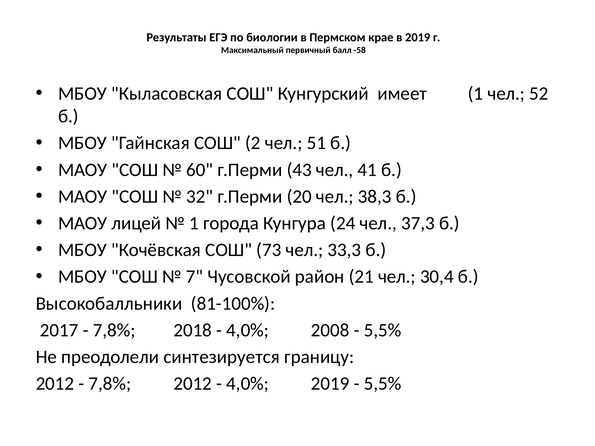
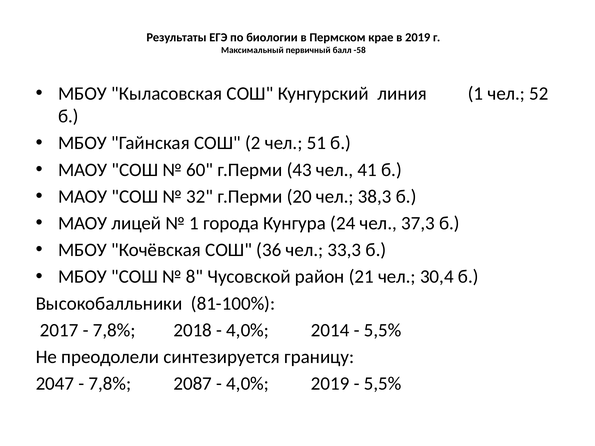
имеет: имеет -> линия
73: 73 -> 36
7: 7 -> 8
2008: 2008 -> 2014
2012 at (55, 384): 2012 -> 2047
7,8% 2012: 2012 -> 2087
